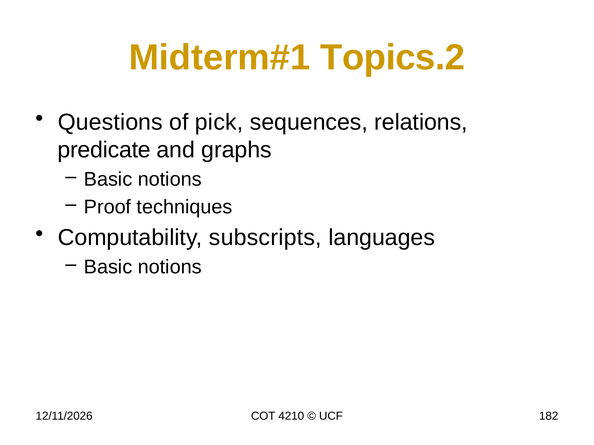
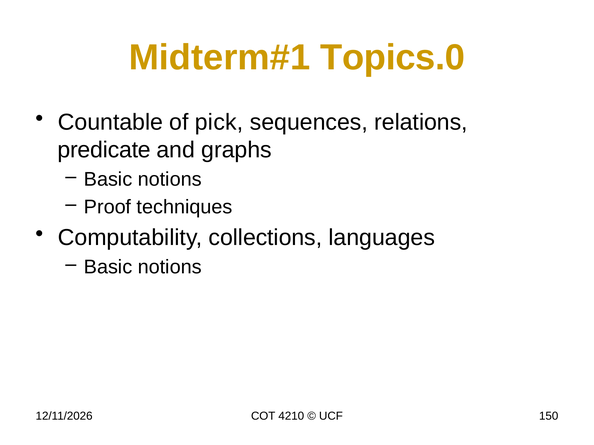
Topics.2: Topics.2 -> Topics.0
Questions: Questions -> Countable
subscripts: subscripts -> collections
182: 182 -> 150
